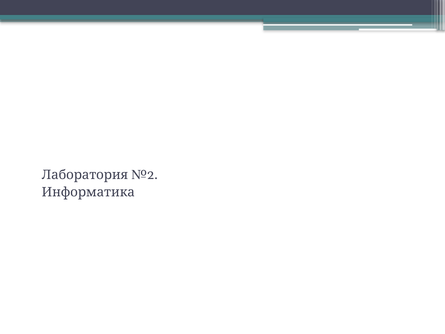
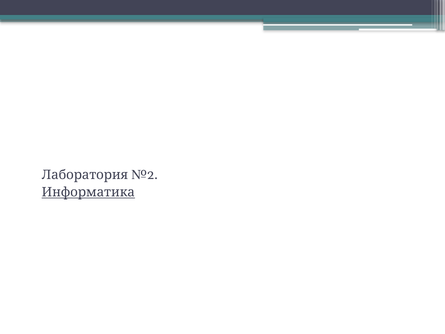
Информатика underline: none -> present
